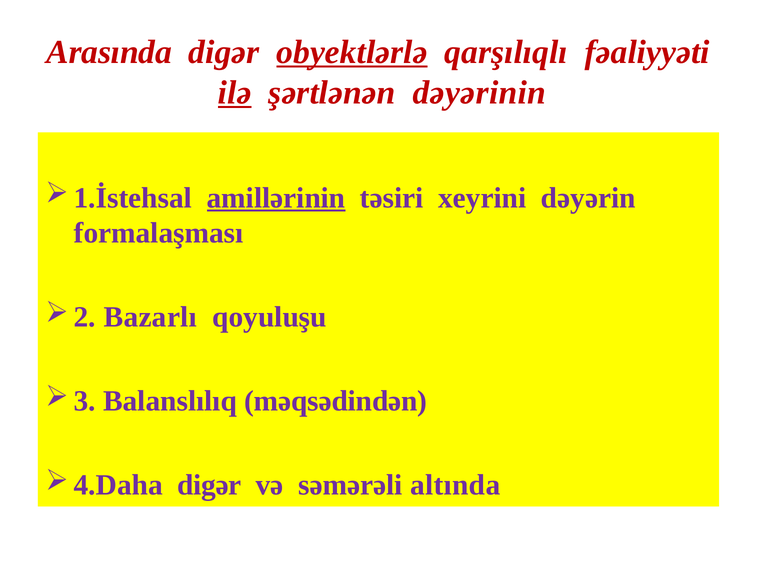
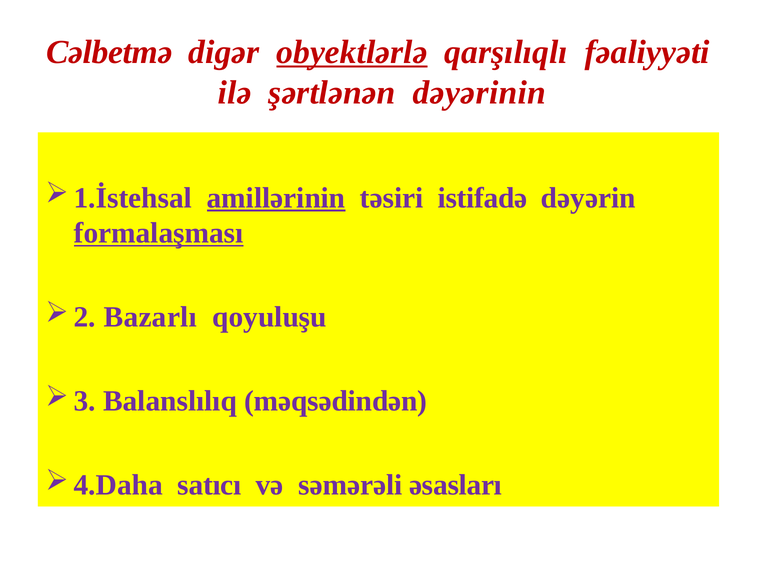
Arasında: Arasında -> Cəlbetmə
ilə underline: present -> none
xeyrini: xeyrini -> istifadə
formalaşması underline: none -> present
digər at (209, 486): digər -> satıcı
altında: altında -> əsasları
